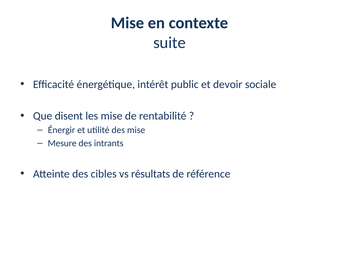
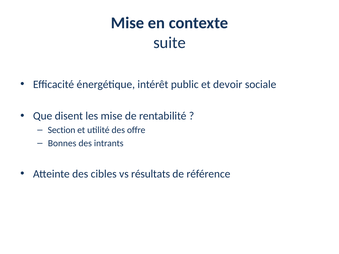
Énergir: Énergir -> Section
des mise: mise -> offre
Mesure: Mesure -> Bonnes
